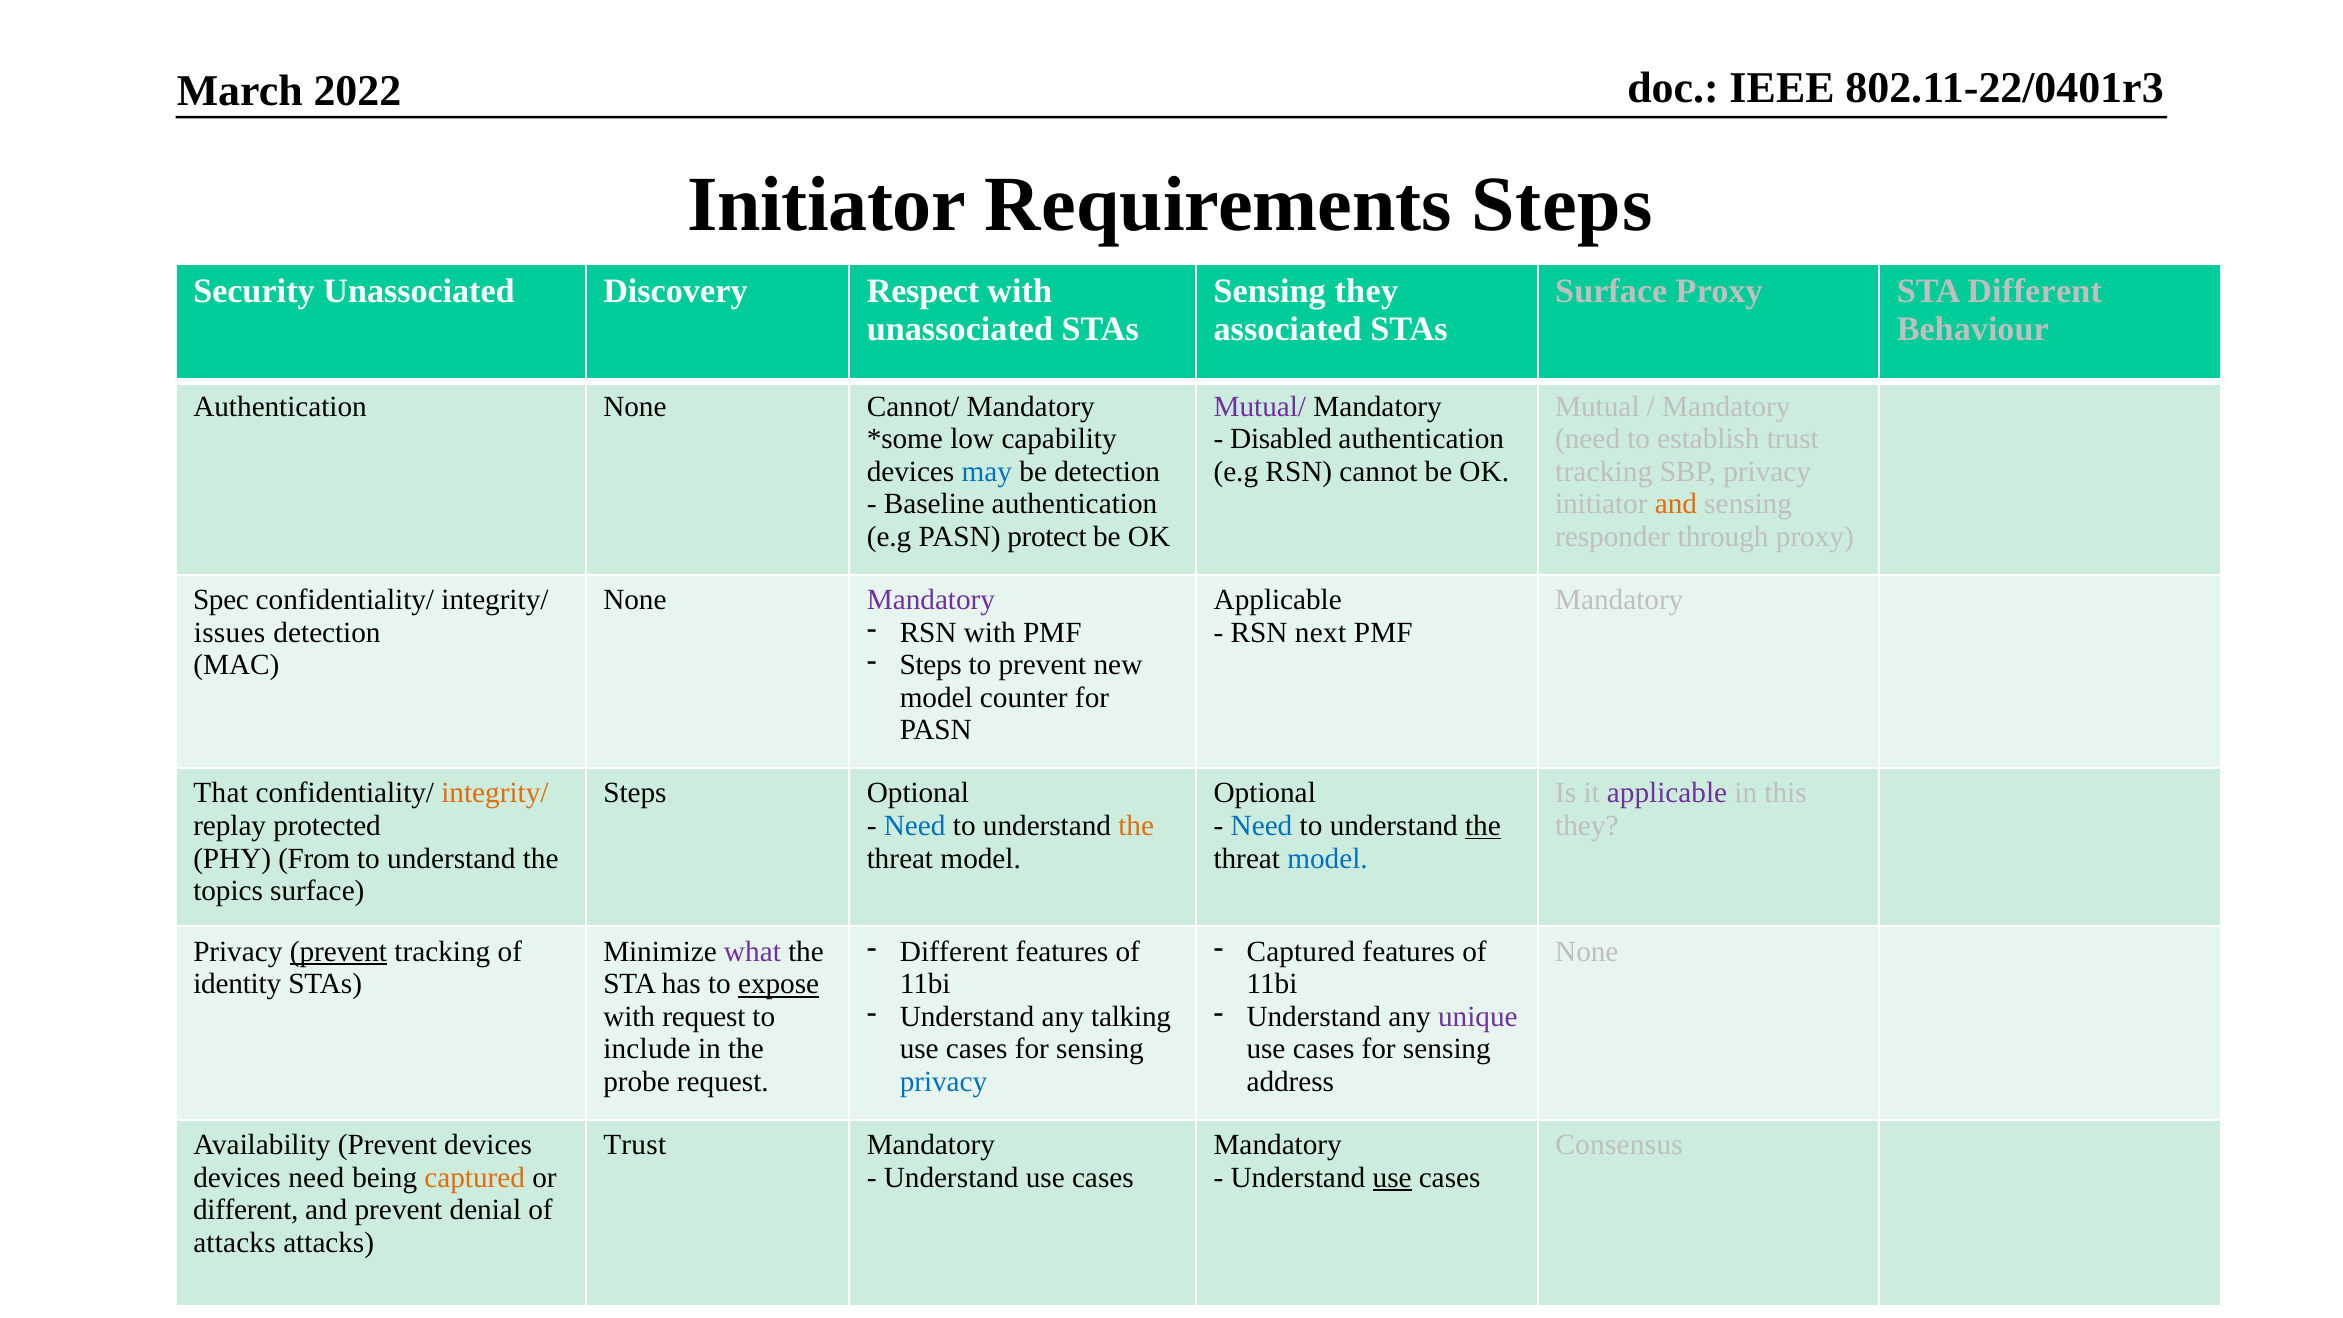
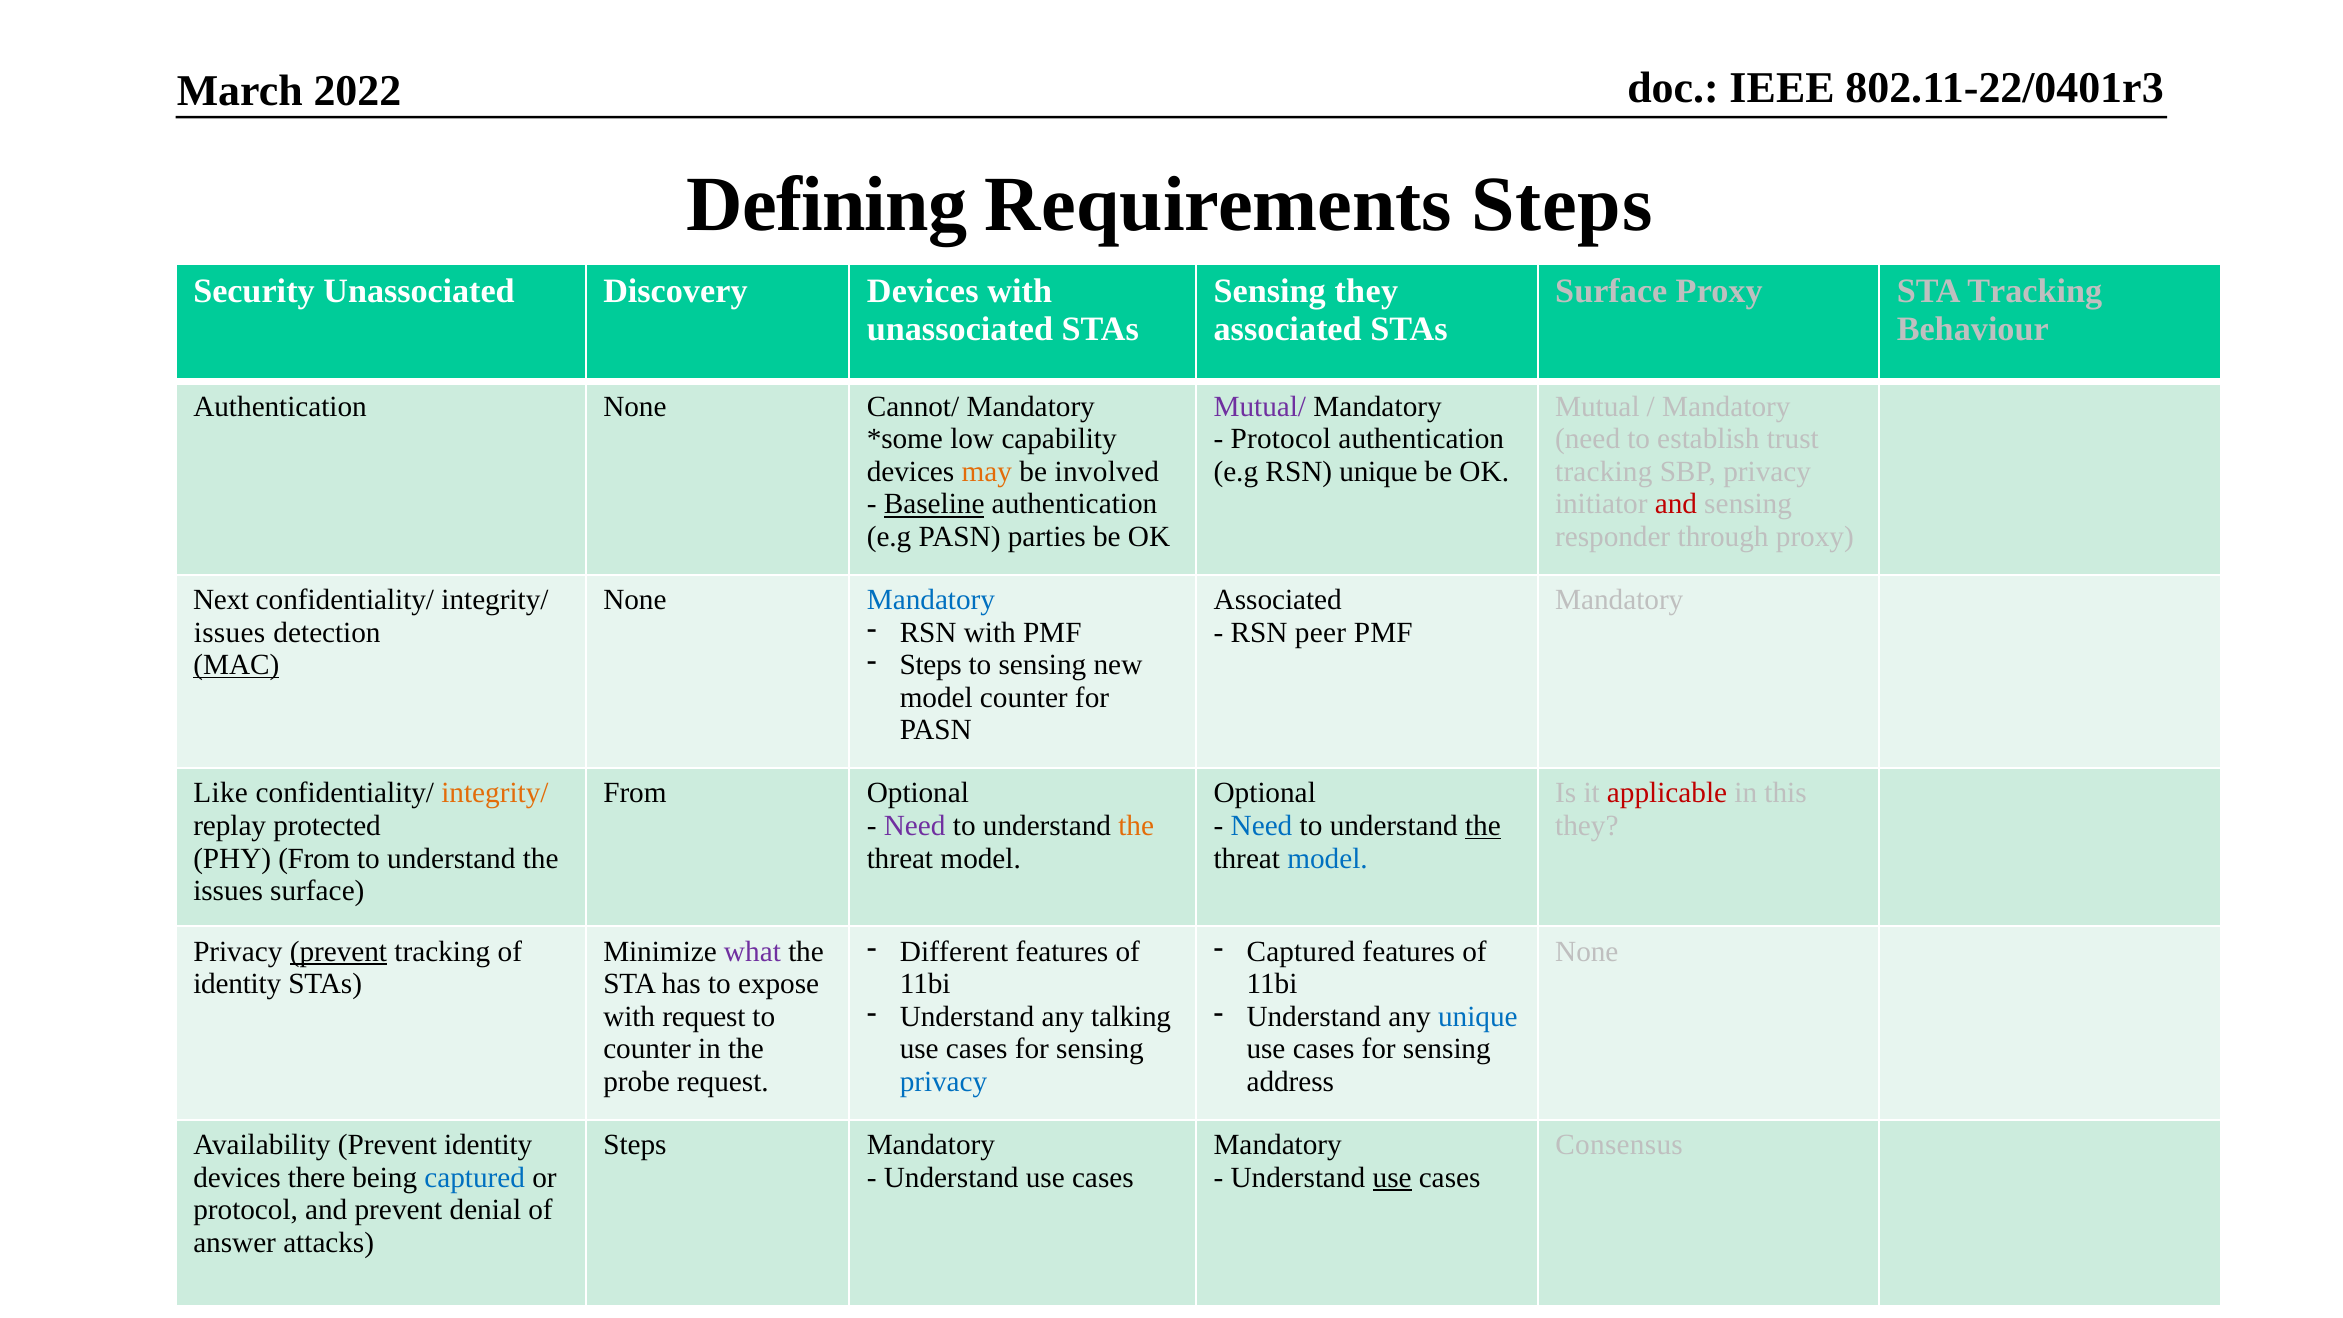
Initiator at (827, 204): Initiator -> Defining
Discovery Respect: Respect -> Devices
STA Different: Different -> Tracking
Disabled at (1281, 439): Disabled -> Protocol
may colour: blue -> orange
be detection: detection -> involved
RSN cannot: cannot -> unique
Baseline underline: none -> present
and at (1676, 504) colour: orange -> red
protect: protect -> parties
Spec: Spec -> Next
Mandatory at (931, 600) colour: purple -> blue
Applicable at (1278, 600): Applicable -> Associated
next: next -> peer
MAC underline: none -> present
to prevent: prevent -> sensing
That: That -> Like
Steps at (635, 793): Steps -> From
applicable at (1667, 793) colour: purple -> red
Need at (915, 826) colour: blue -> purple
topics at (228, 891): topics -> issues
expose underline: present -> none
unique at (1478, 1017) colour: purple -> blue
include at (647, 1049): include -> counter
Prevent devices: devices -> identity
Trust at (635, 1145): Trust -> Steps
devices need: need -> there
captured at (475, 1177) colour: orange -> blue
different at (246, 1210): different -> protocol
attacks at (234, 1242): attacks -> answer
